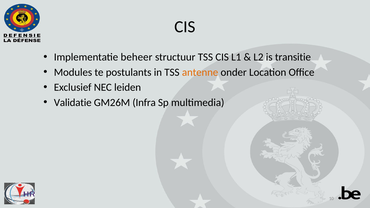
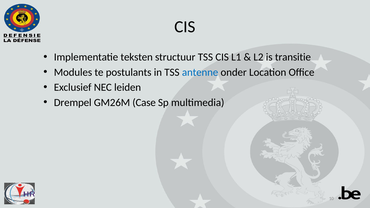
beheer: beheer -> teksten
antenne colour: orange -> blue
Validatie: Validatie -> Drempel
Infra: Infra -> Case
